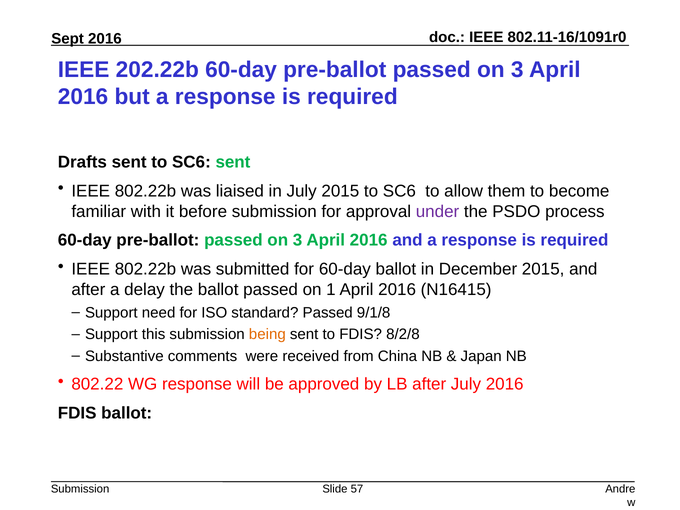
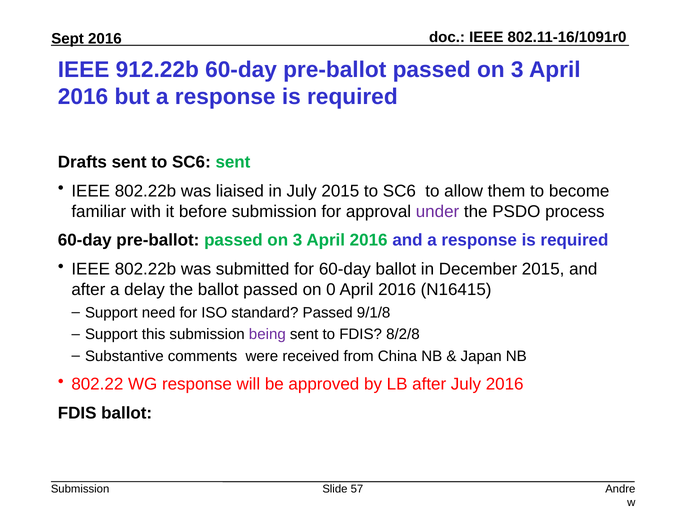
202.22b: 202.22b -> 912.22b
1: 1 -> 0
being colour: orange -> purple
